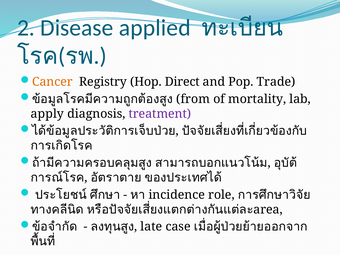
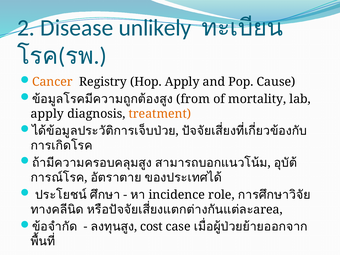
applied: applied -> unlikely
Hop Direct: Direct -> Apply
Trade: Trade -> Cause
treatment colour: purple -> orange
late: late -> cost
